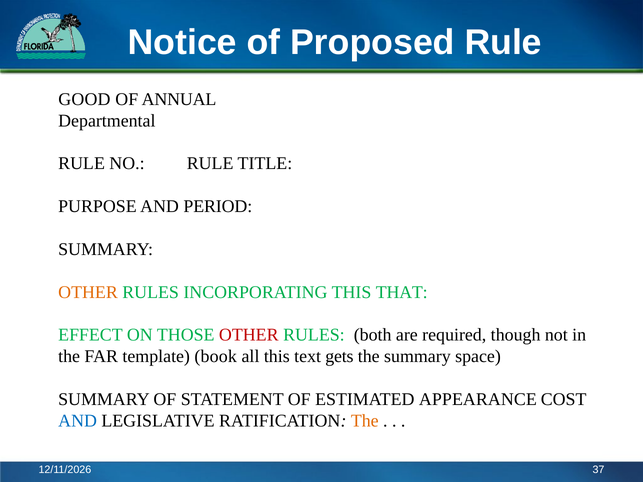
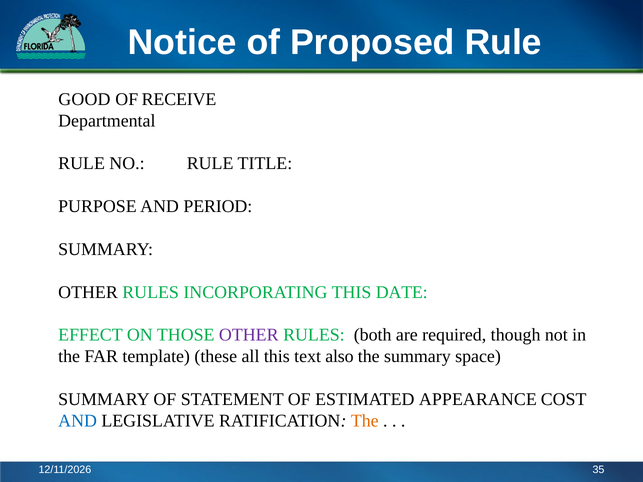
ANNUAL: ANNUAL -> RECEIVE
OTHER at (88, 292) colour: orange -> black
THAT: THAT -> DATE
OTHER at (249, 335) colour: red -> purple
book: book -> these
gets: gets -> also
37: 37 -> 35
